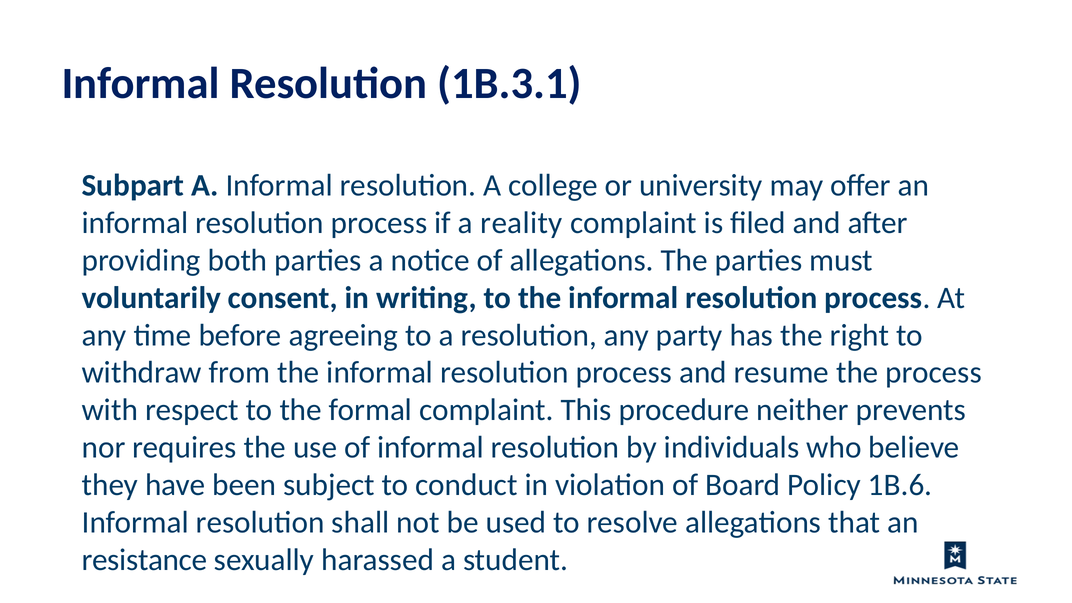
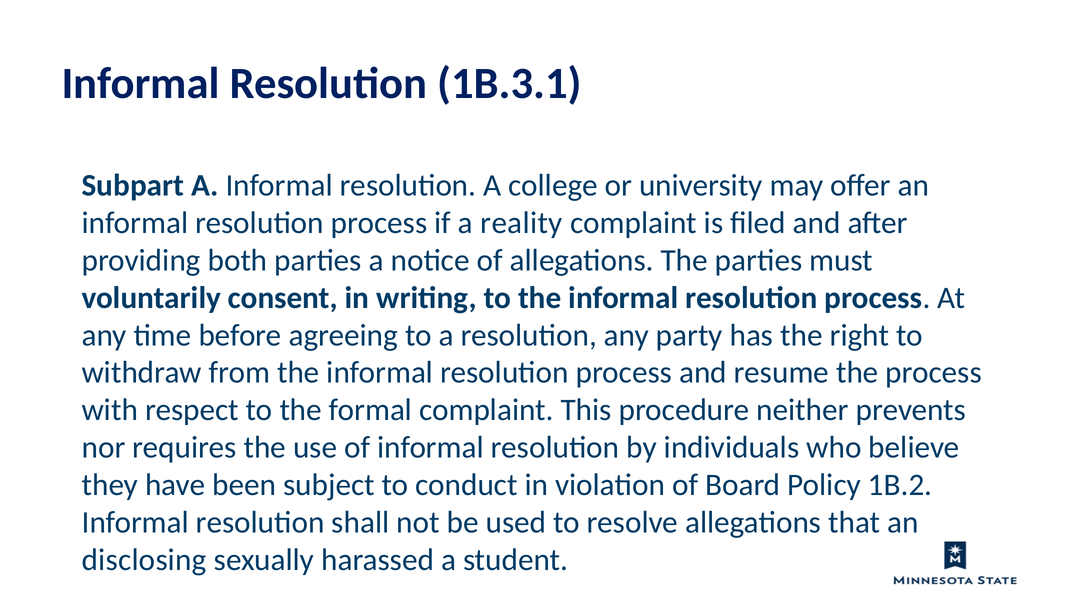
1B.6: 1B.6 -> 1B.2
resistance: resistance -> disclosing
